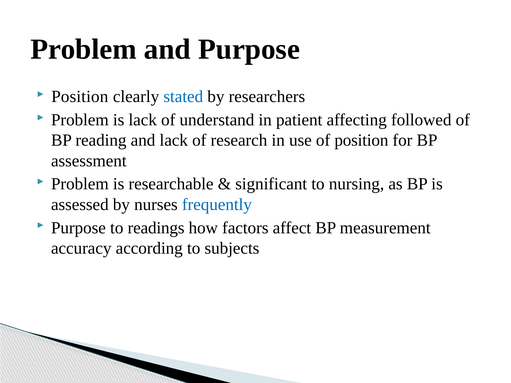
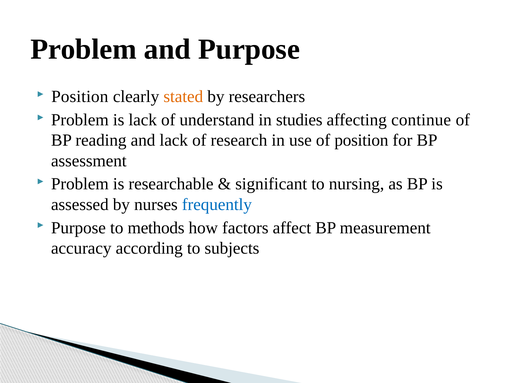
stated colour: blue -> orange
patient: patient -> studies
followed: followed -> continue
readings: readings -> methods
